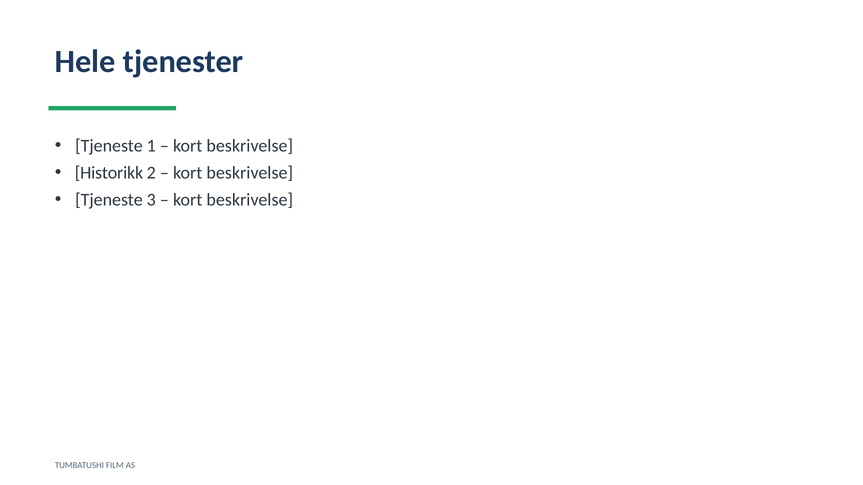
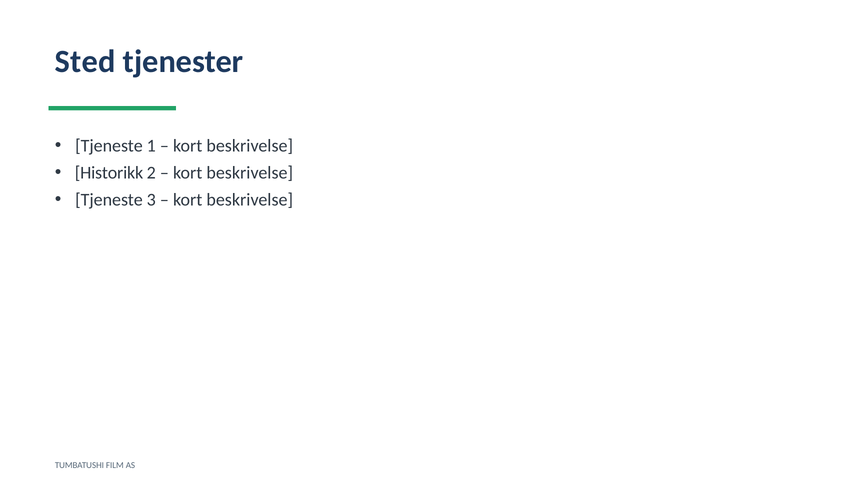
Hele: Hele -> Sted
